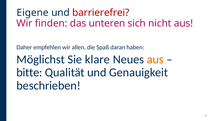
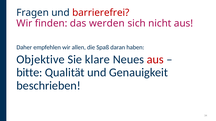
Eigene: Eigene -> Fragen
unteren: unteren -> werden
Möglichst: Möglichst -> Objektive
aus at (155, 60) colour: orange -> red
